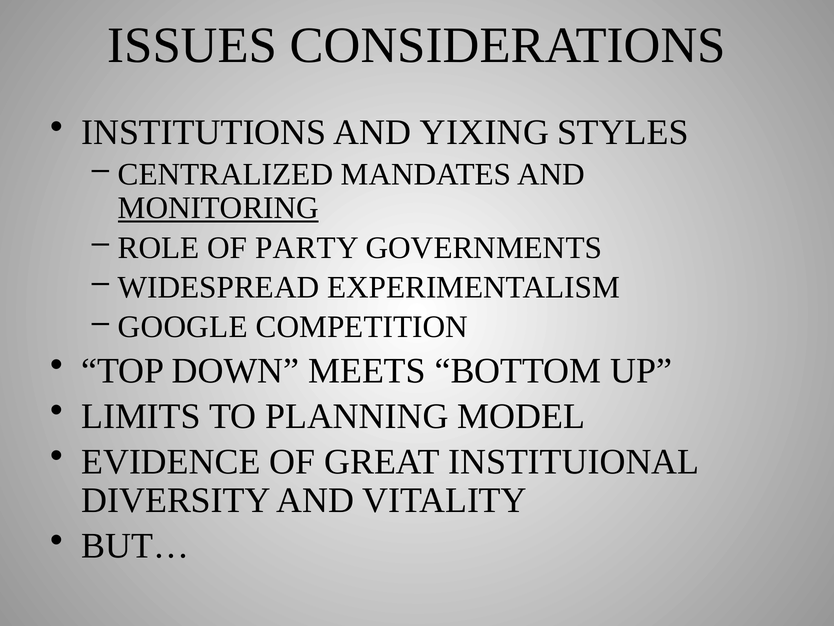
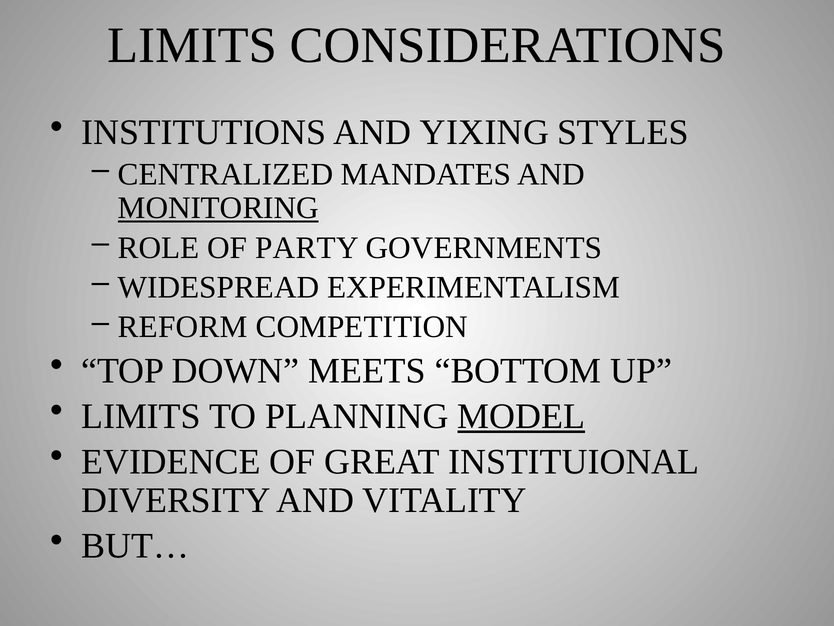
ISSUES at (192, 45): ISSUES -> LIMITS
GOOGLE: GOOGLE -> REFORM
MODEL underline: none -> present
